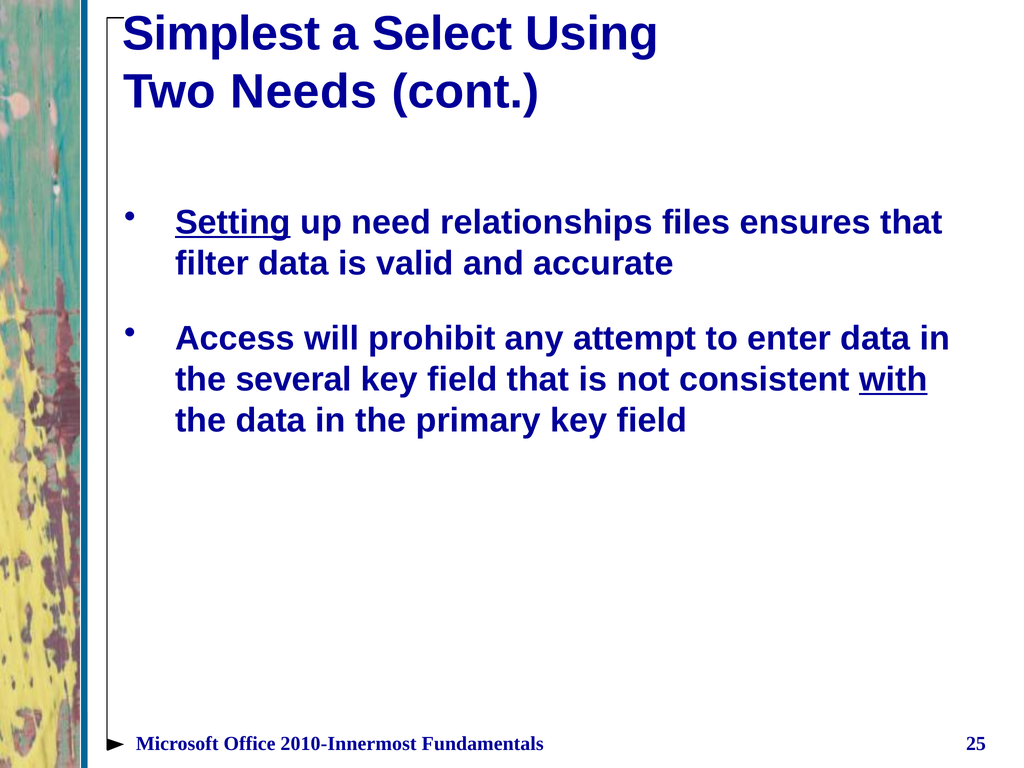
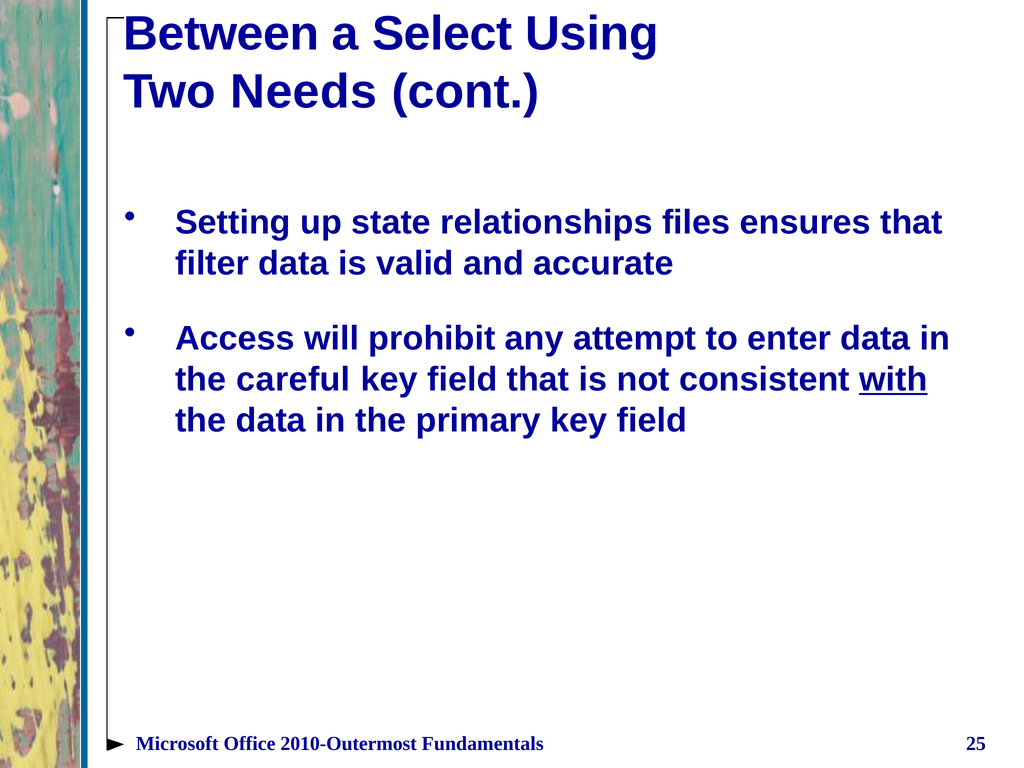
Simplest: Simplest -> Between
Setting underline: present -> none
need: need -> state
several: several -> careful
2010-Innermost: 2010-Innermost -> 2010-Outermost
